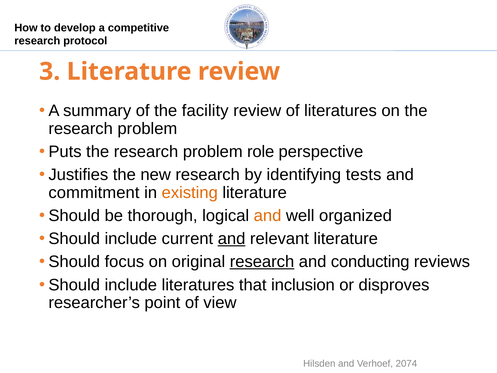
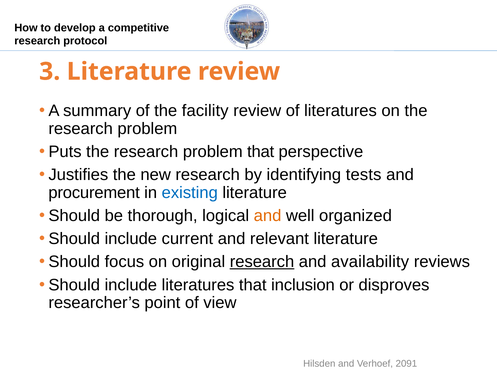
problem role: role -> that
commitment: commitment -> procurement
existing colour: orange -> blue
and at (232, 239) underline: present -> none
conducting: conducting -> availability
2074: 2074 -> 2091
